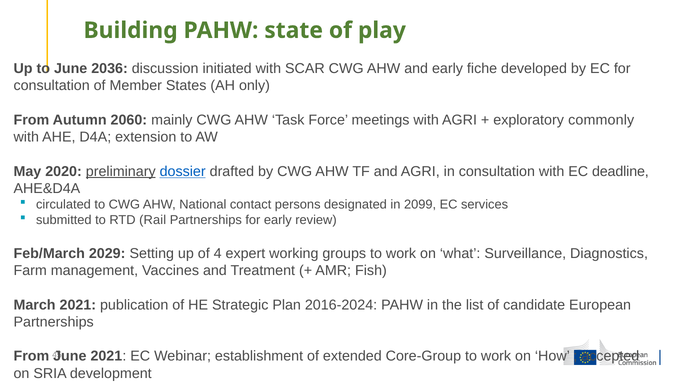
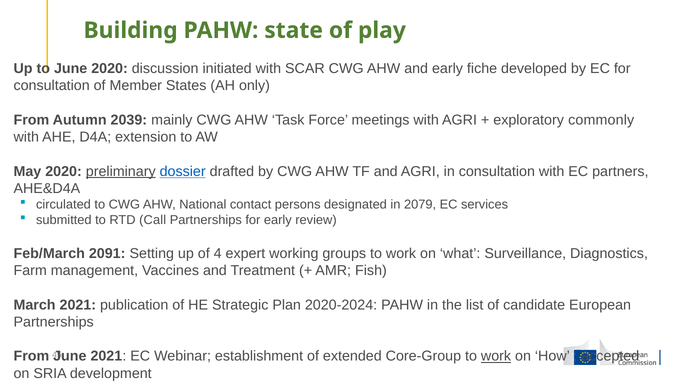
June 2036: 2036 -> 2020
2060: 2060 -> 2039
deadline: deadline -> partners
2099: 2099 -> 2079
Rail: Rail -> Call
2029: 2029 -> 2091
2016-2024: 2016-2024 -> 2020-2024
work at (496, 357) underline: none -> present
